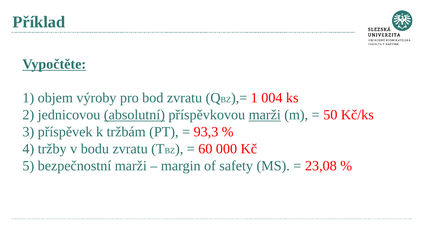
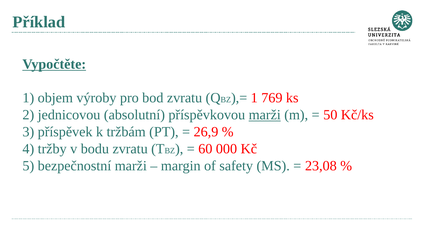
004: 004 -> 769
absolutní underline: present -> none
93,3: 93,3 -> 26,9
